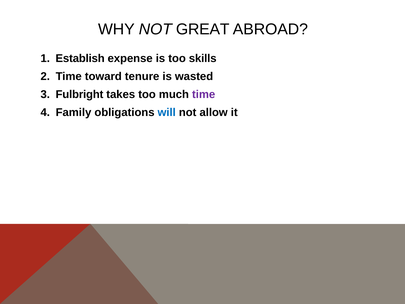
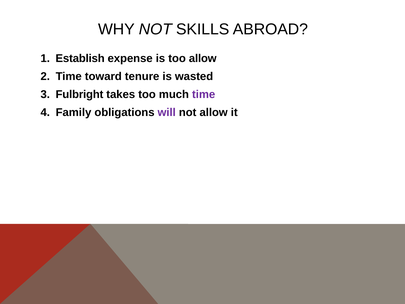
GREAT: GREAT -> SKILLS
too skills: skills -> allow
will colour: blue -> purple
